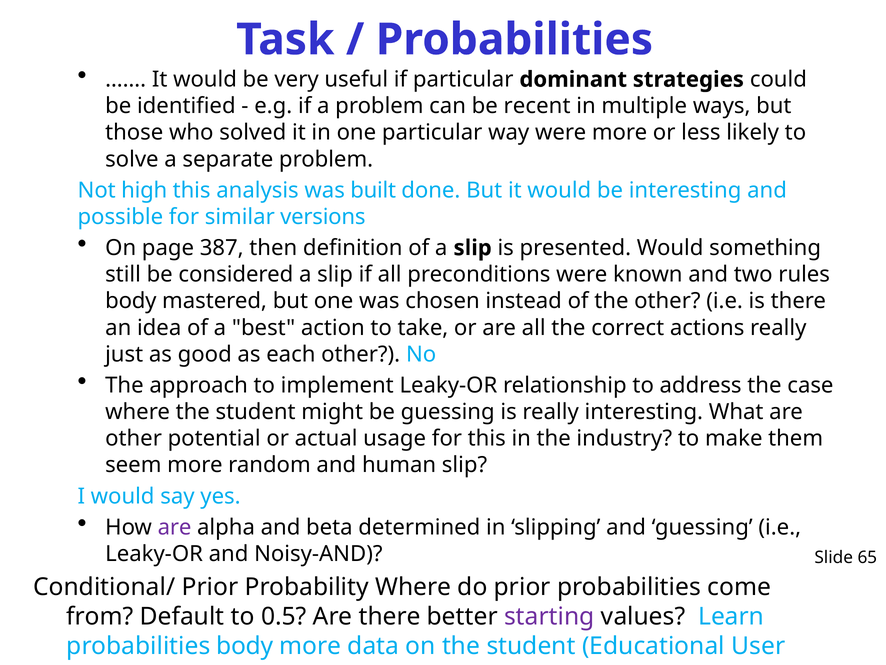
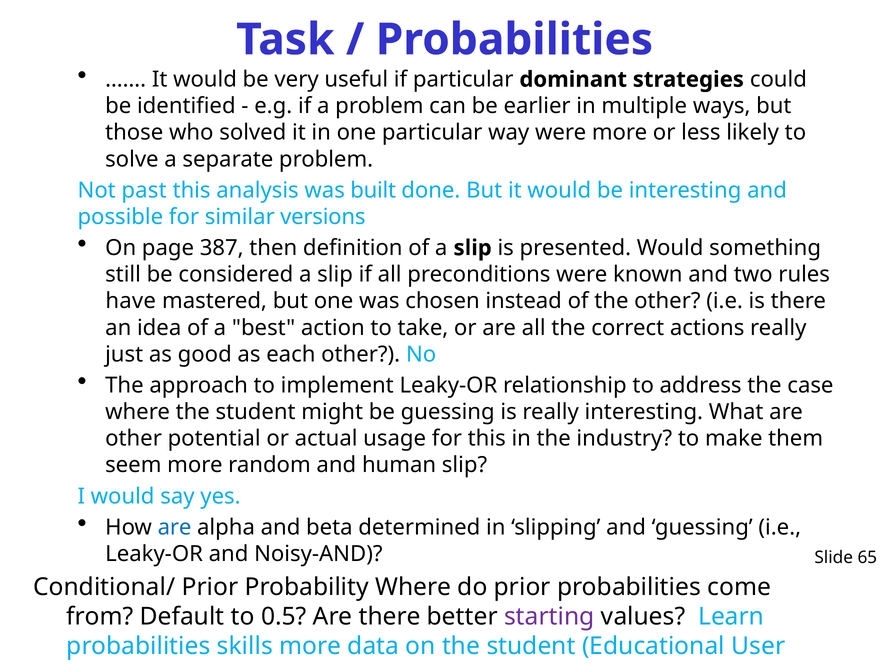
recent: recent -> earlier
high: high -> past
body at (131, 301): body -> have
are at (175, 527) colour: purple -> blue
probabilities body: body -> skills
